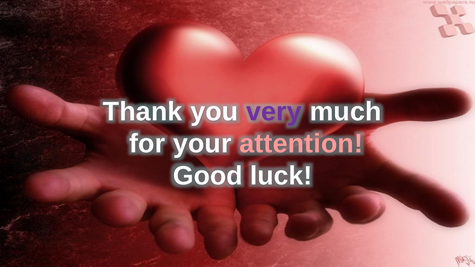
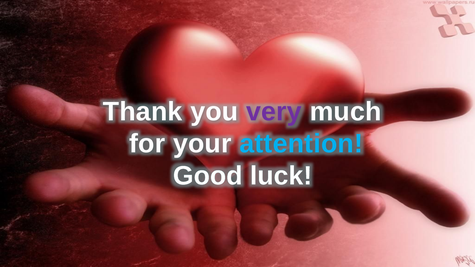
attention colour: pink -> light blue
